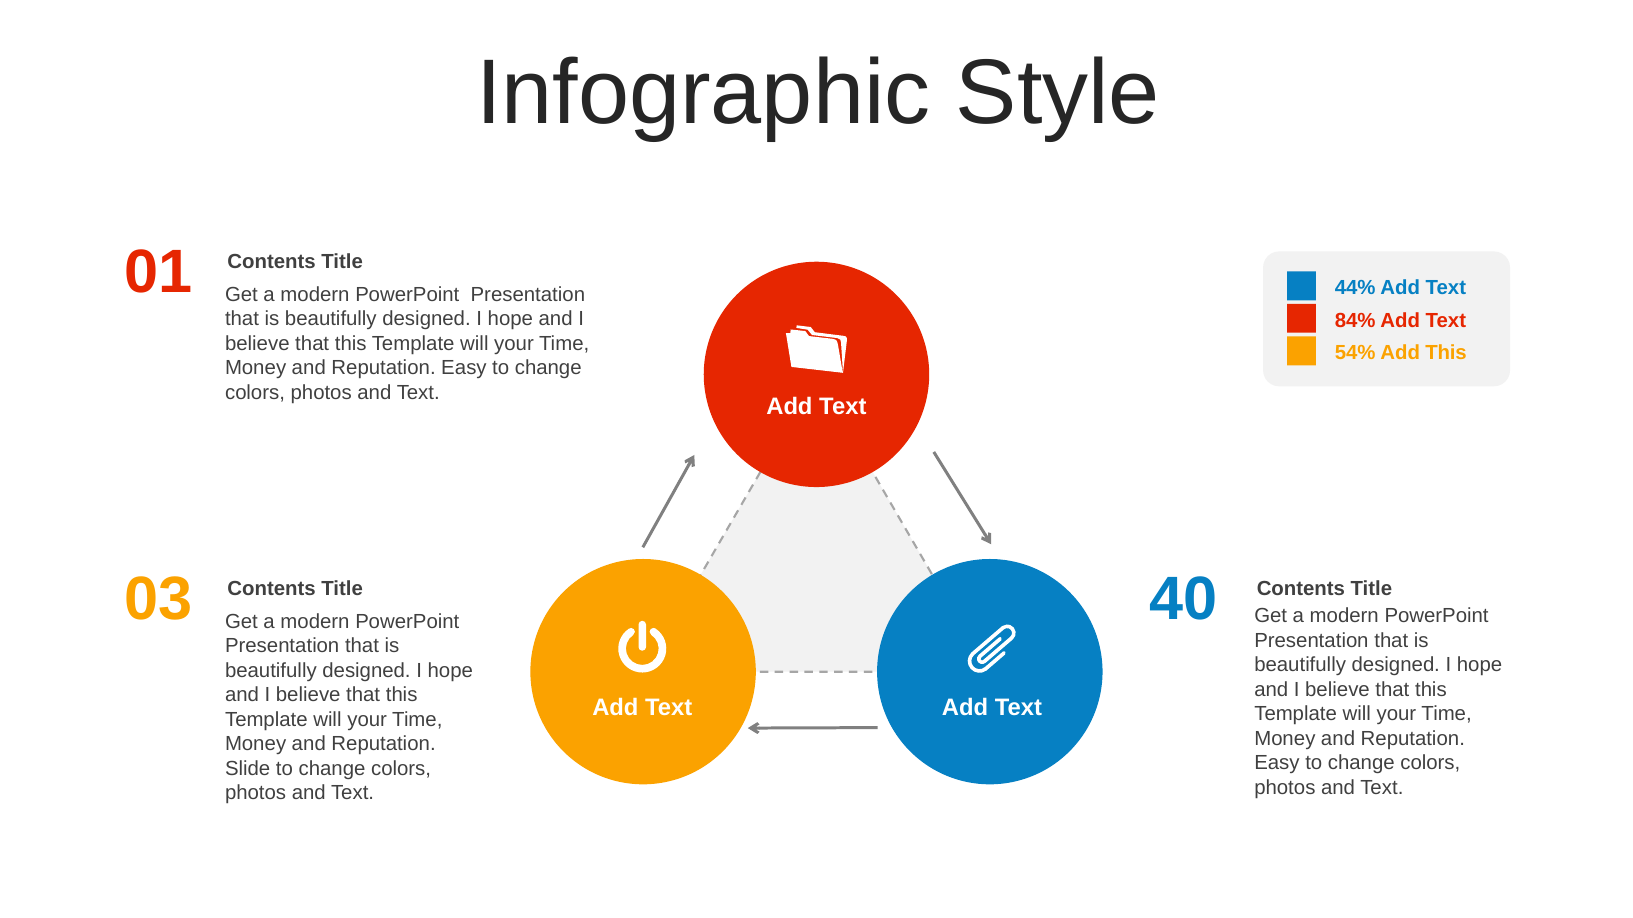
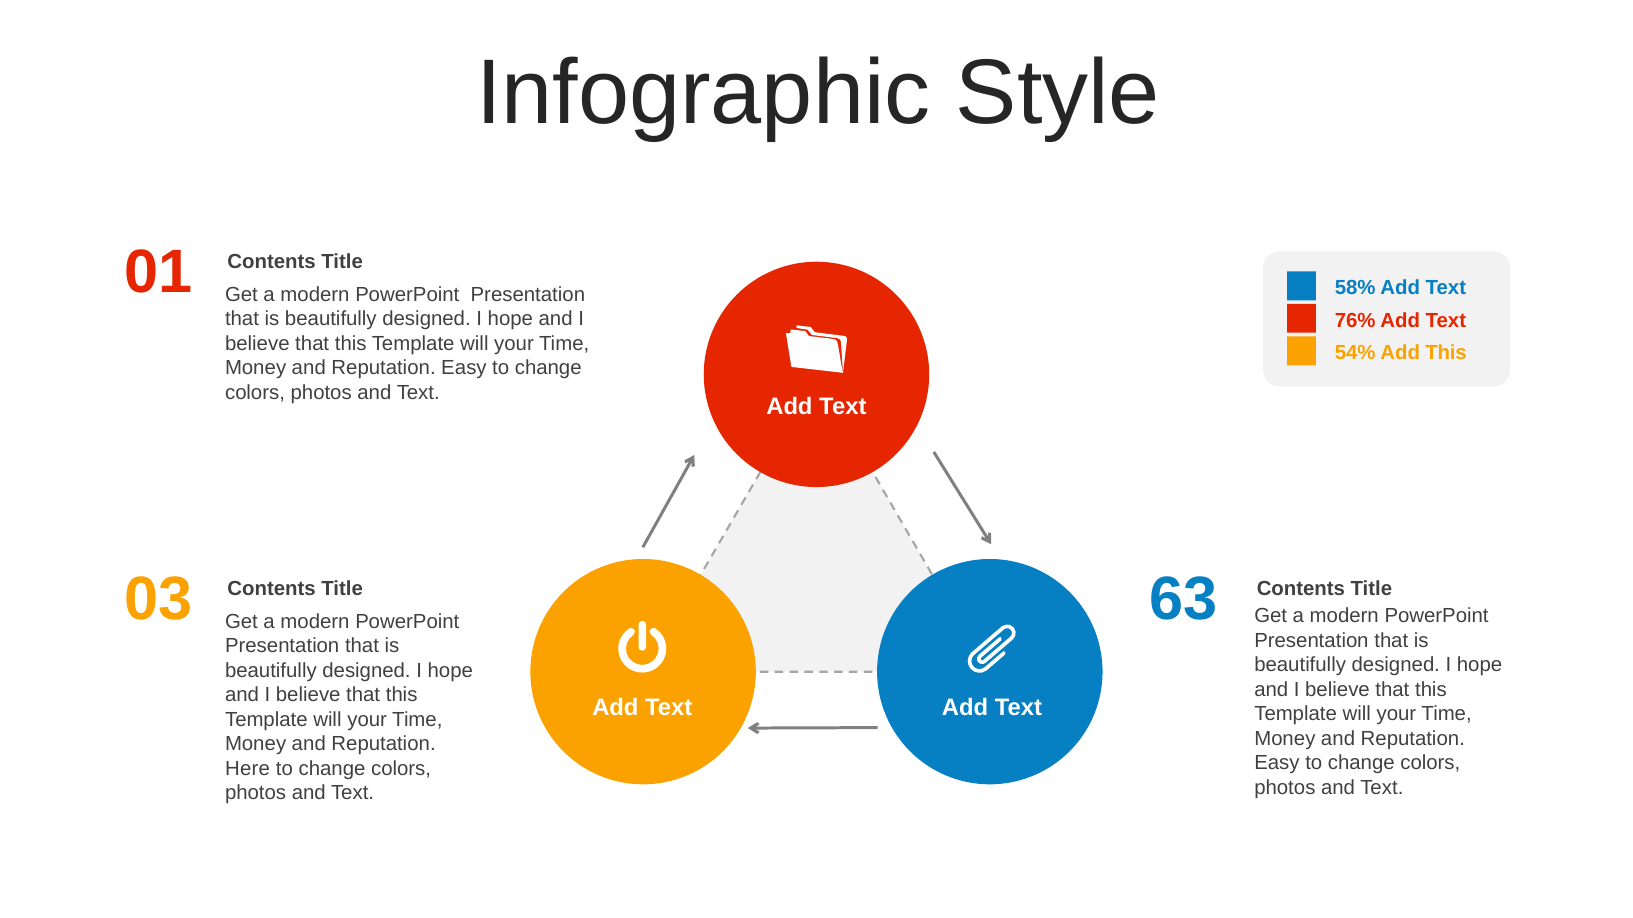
44%: 44% -> 58%
84%: 84% -> 76%
40: 40 -> 63
Slide: Slide -> Here
